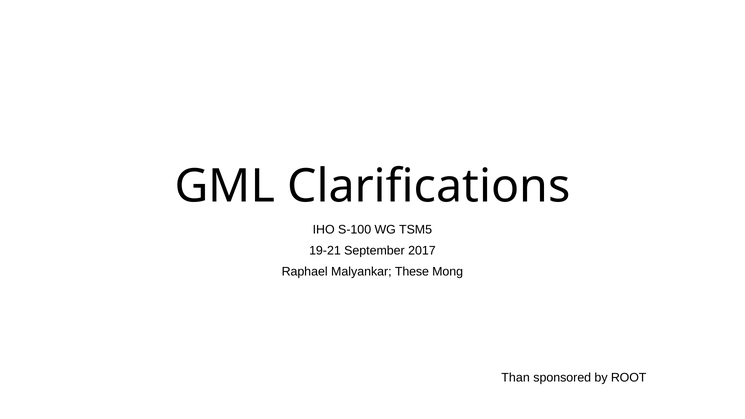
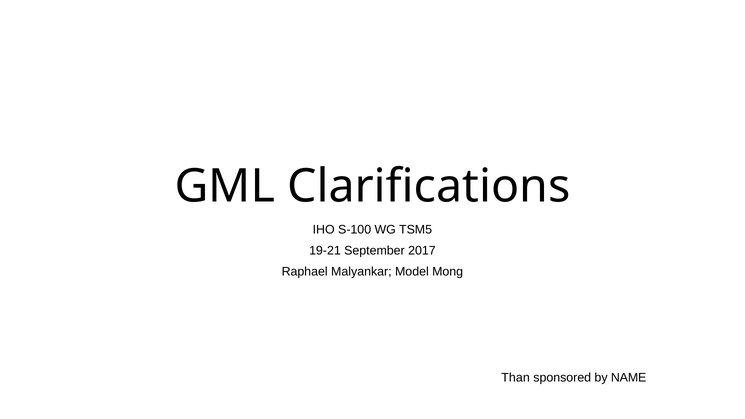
These: These -> Model
ROOT: ROOT -> NAME
